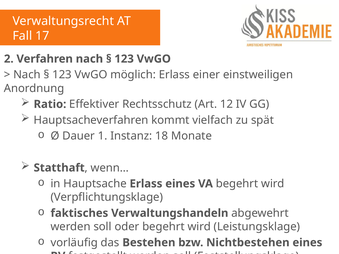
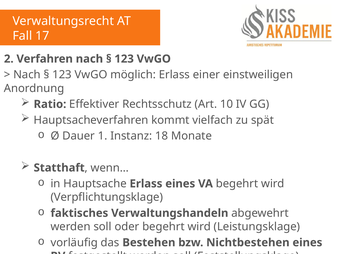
12: 12 -> 10
